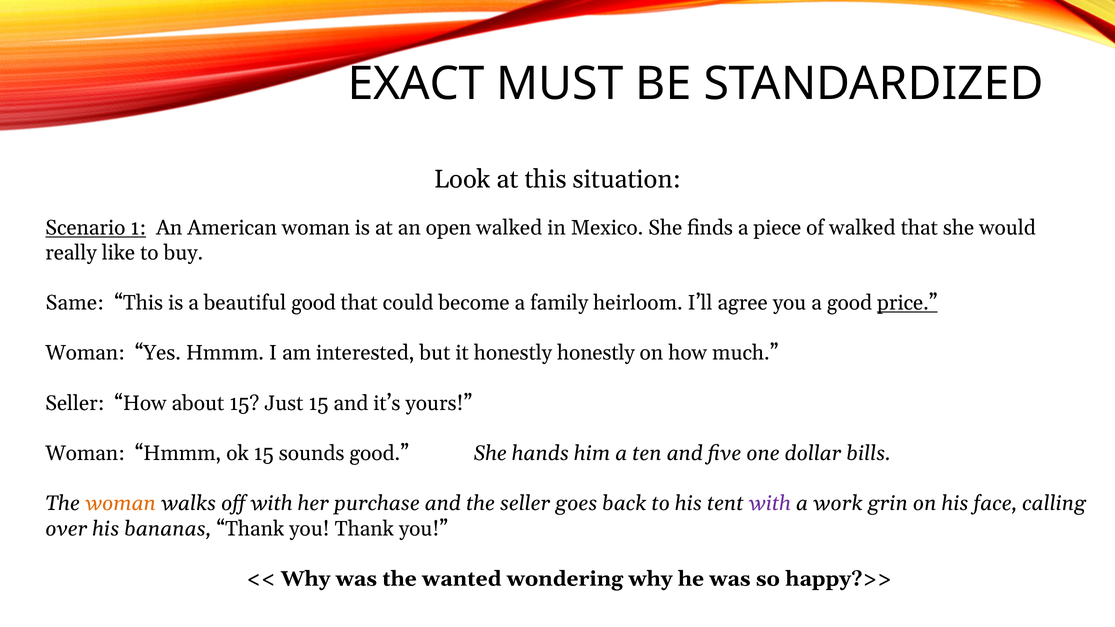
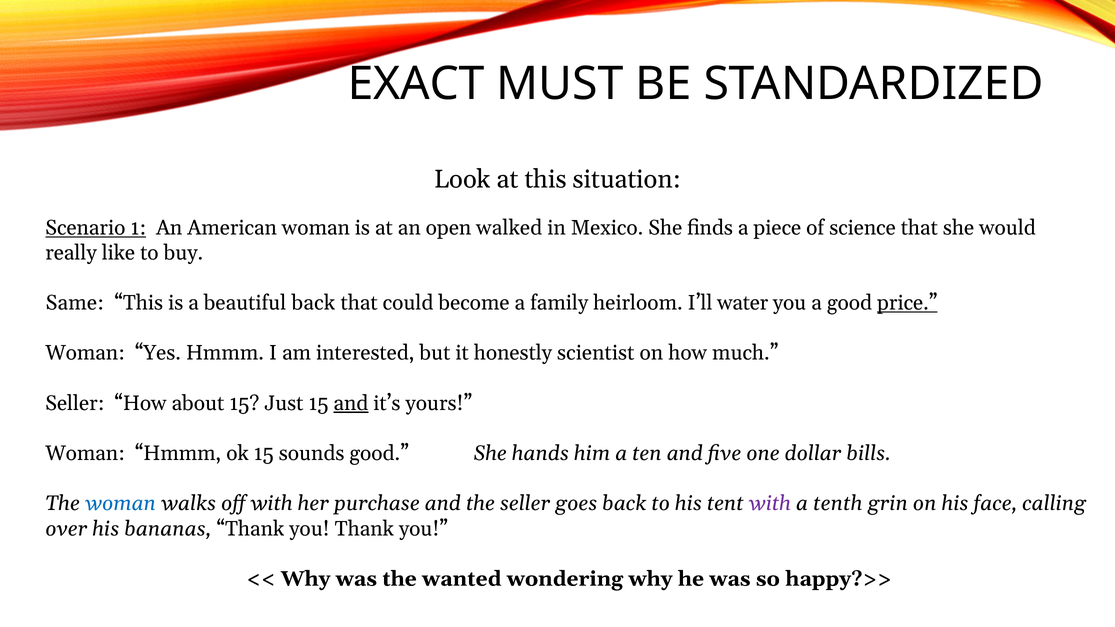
of walked: walked -> science
beautiful good: good -> back
agree: agree -> water
honestly honestly: honestly -> scientist
and at (351, 403) underline: none -> present
woman at (120, 504) colour: orange -> blue
work: work -> tenth
